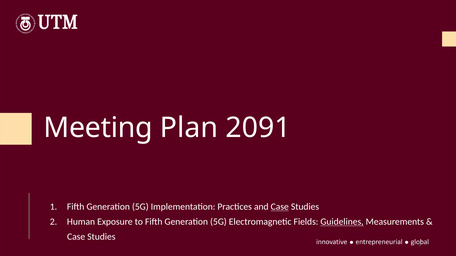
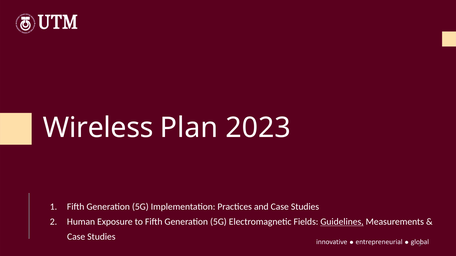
Meeting: Meeting -> Wireless
2091: 2091 -> 2023
Case at (280, 207) underline: present -> none
